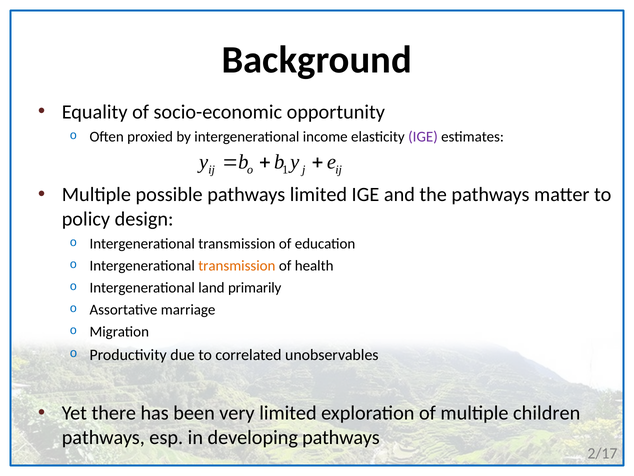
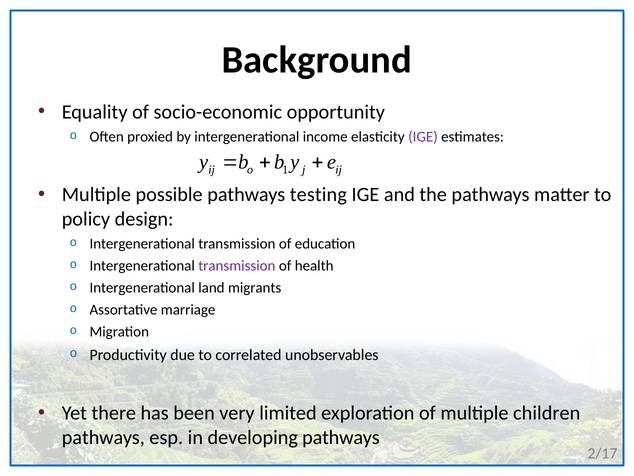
pathways limited: limited -> testing
transmission at (237, 266) colour: orange -> purple
primarily: primarily -> migrants
